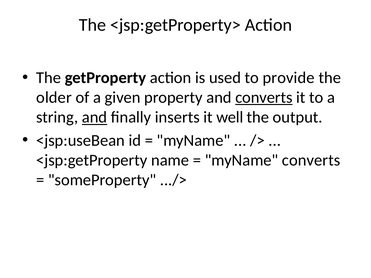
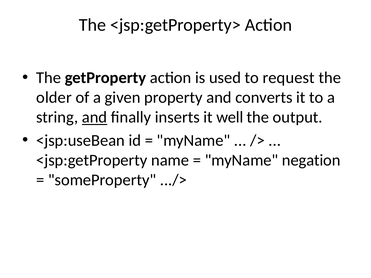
provide: provide -> request
converts at (264, 98) underline: present -> none
myName converts: converts -> negation
